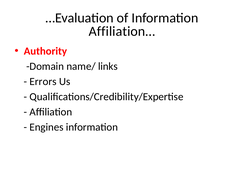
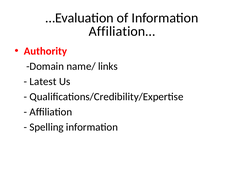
Errors: Errors -> Latest
Engines: Engines -> Spelling
